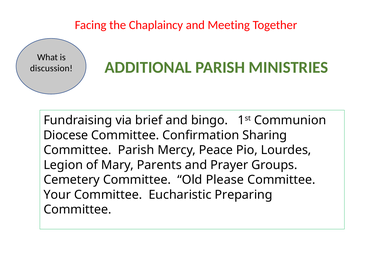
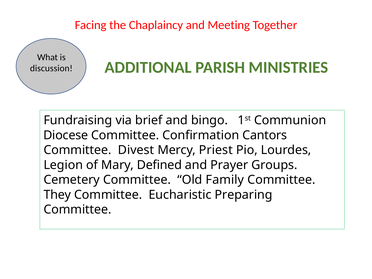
Sharing: Sharing -> Cantors
Committee Parish: Parish -> Divest
Peace: Peace -> Priest
Parents: Parents -> Defined
Please: Please -> Family
Your: Your -> They
